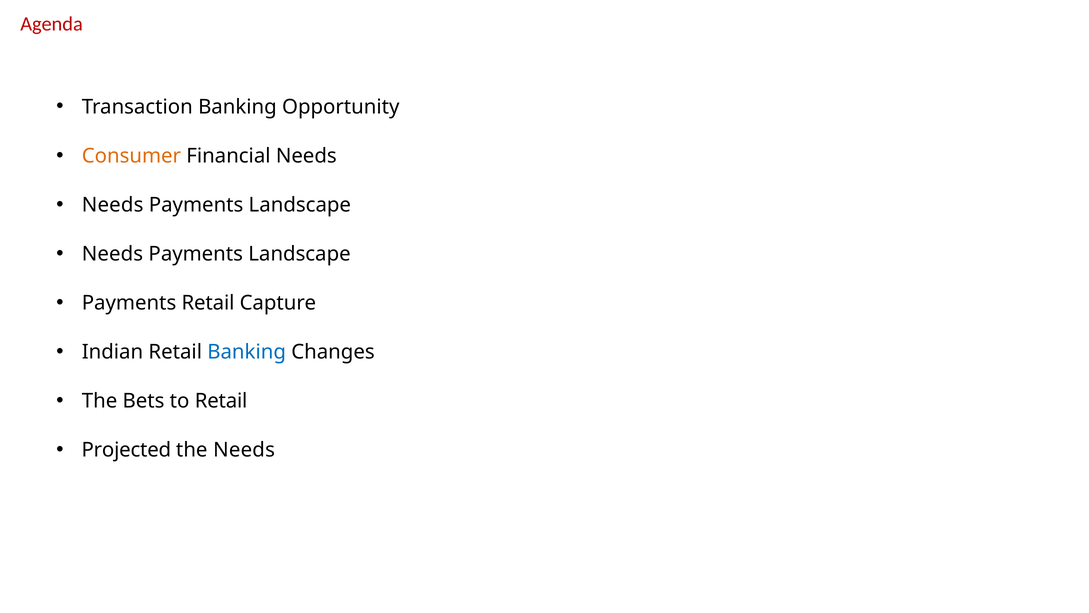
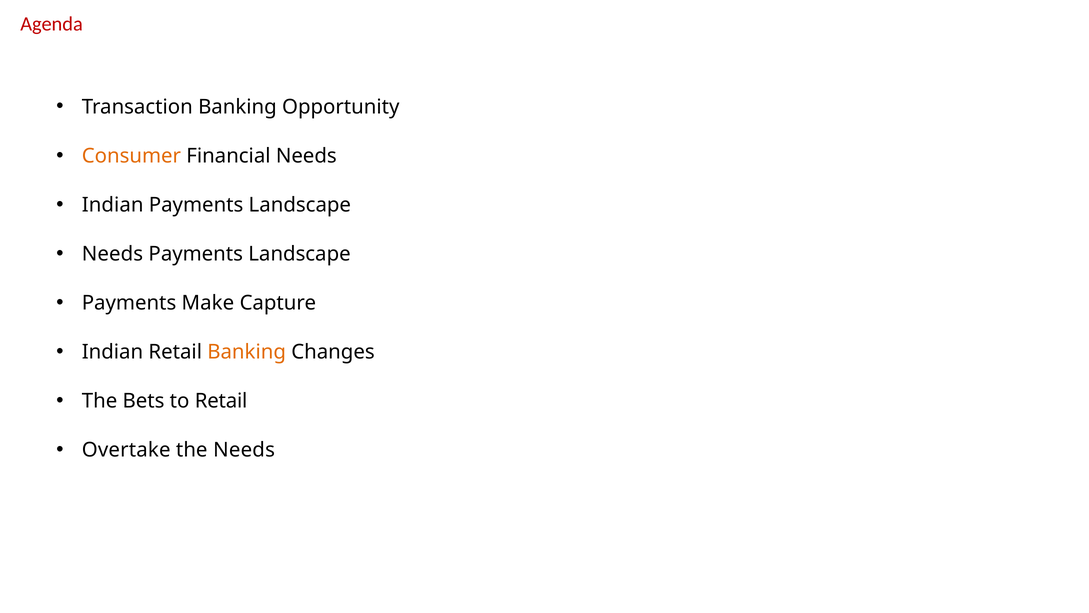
Needs at (113, 205): Needs -> Indian
Payments Retail: Retail -> Make
Banking at (247, 352) colour: blue -> orange
Projected: Projected -> Overtake
